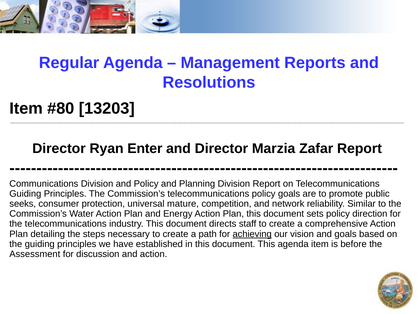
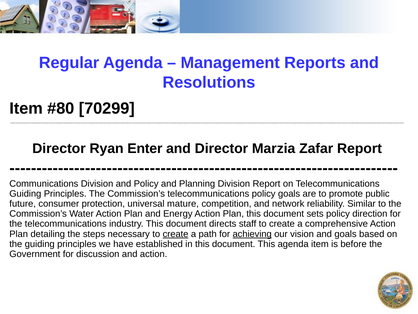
13203: 13203 -> 70299
seeks: seeks -> future
create at (176, 234) underline: none -> present
Assessment: Assessment -> Government
